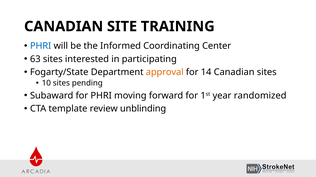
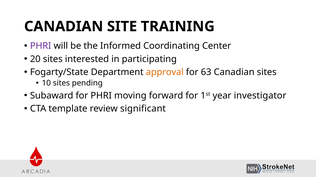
PHRI at (41, 46) colour: blue -> purple
63: 63 -> 20
14: 14 -> 63
randomized: randomized -> investigator
unblinding: unblinding -> significant
